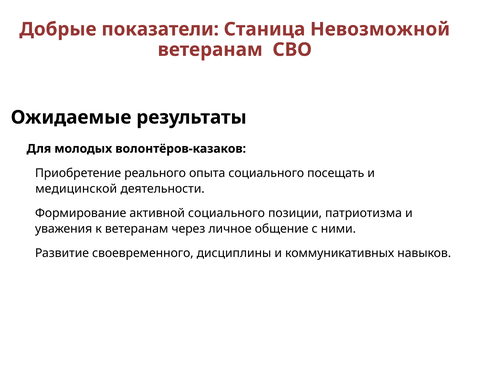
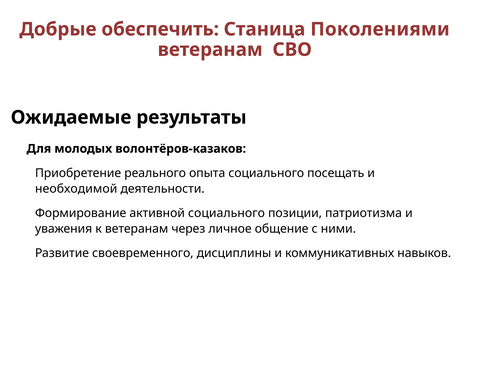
показатели: показатели -> обеспечить
Невозможной: Невозможной -> Поколениями
медицинской: медицинской -> необходимой
